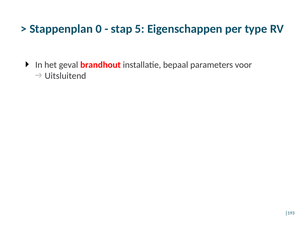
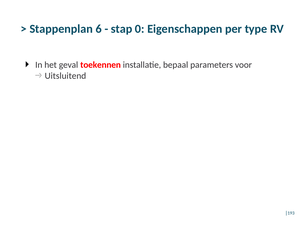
0: 0 -> 6
5: 5 -> 0
brandhout: brandhout -> toekennen
